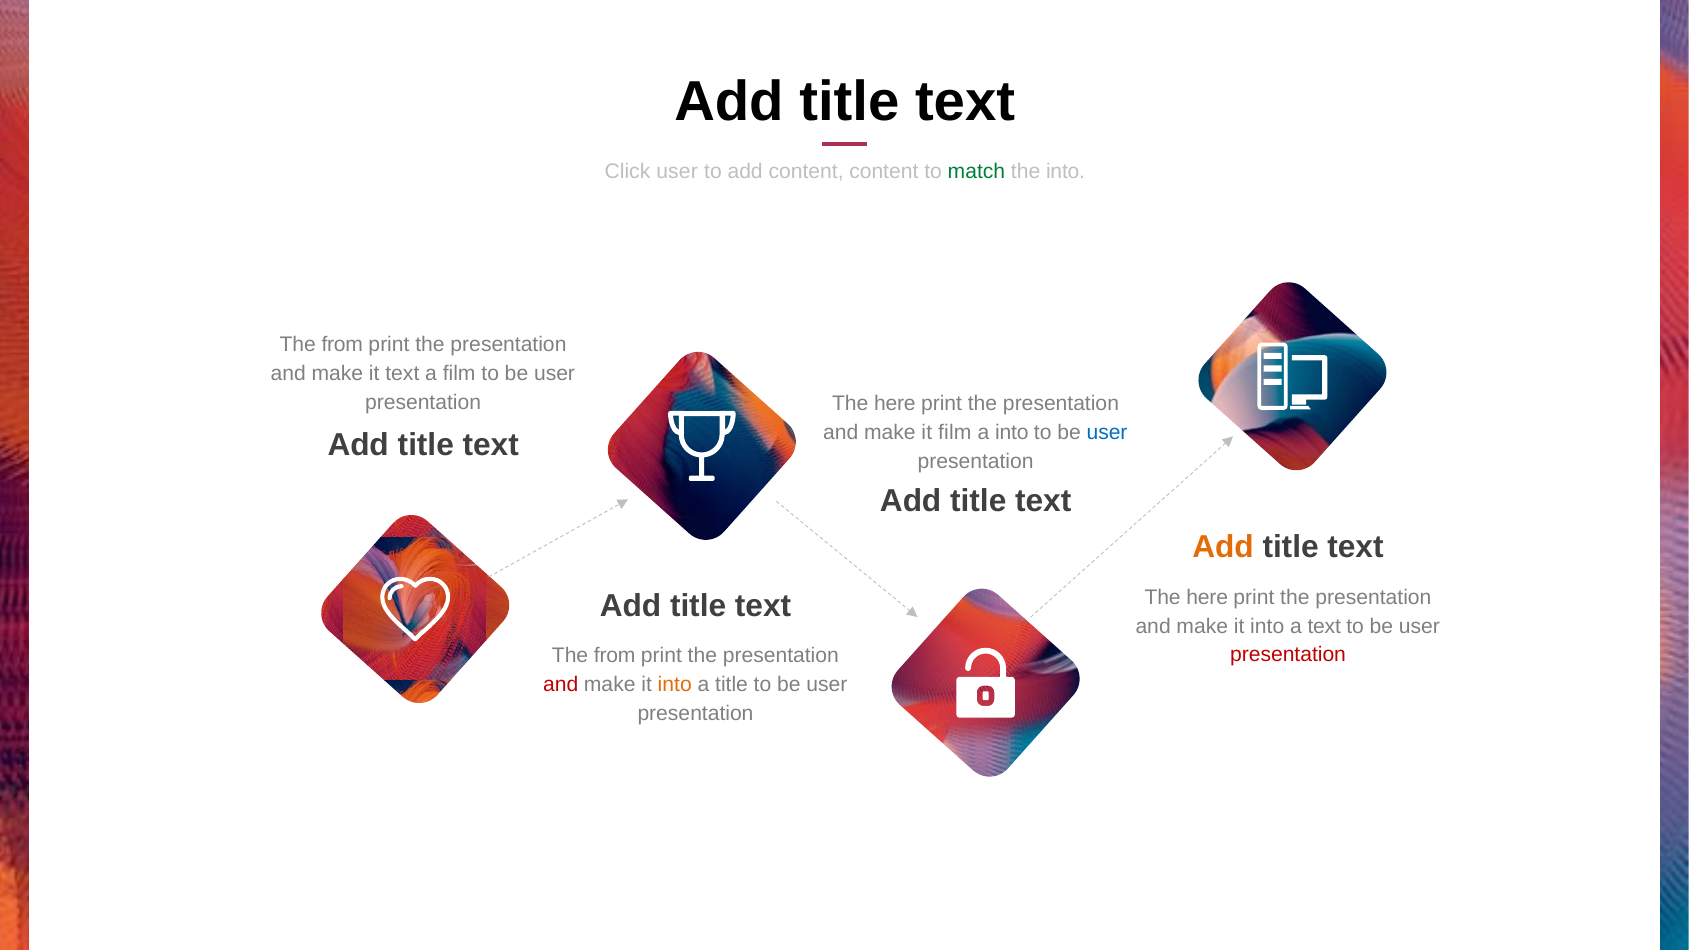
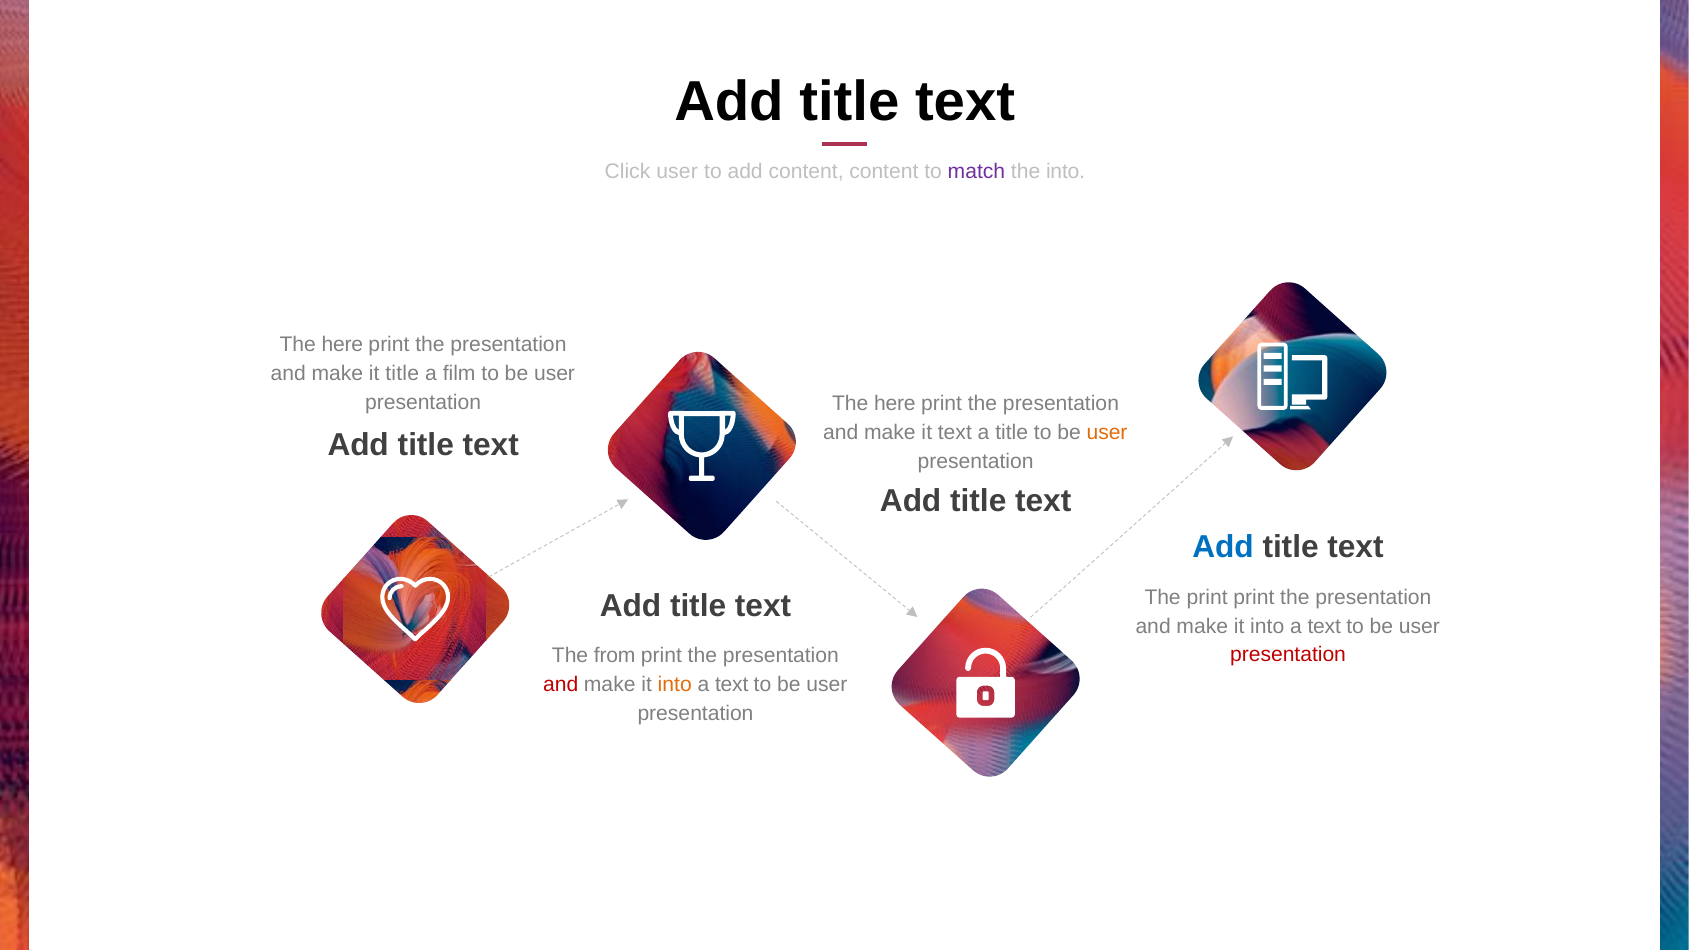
match colour: green -> purple
from at (342, 345): from -> here
it text: text -> title
it film: film -> text
a into: into -> title
user at (1107, 432) colour: blue -> orange
Add at (1223, 547) colour: orange -> blue
here at (1207, 597): here -> print
title at (732, 685): title -> text
